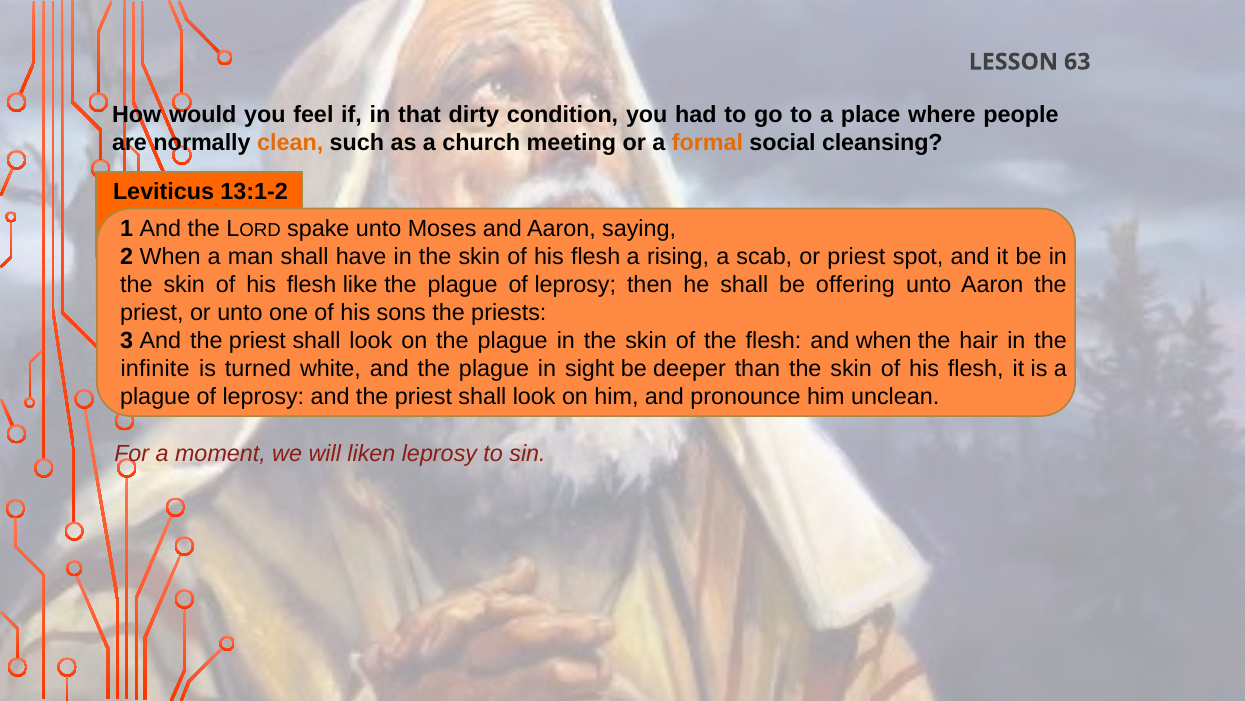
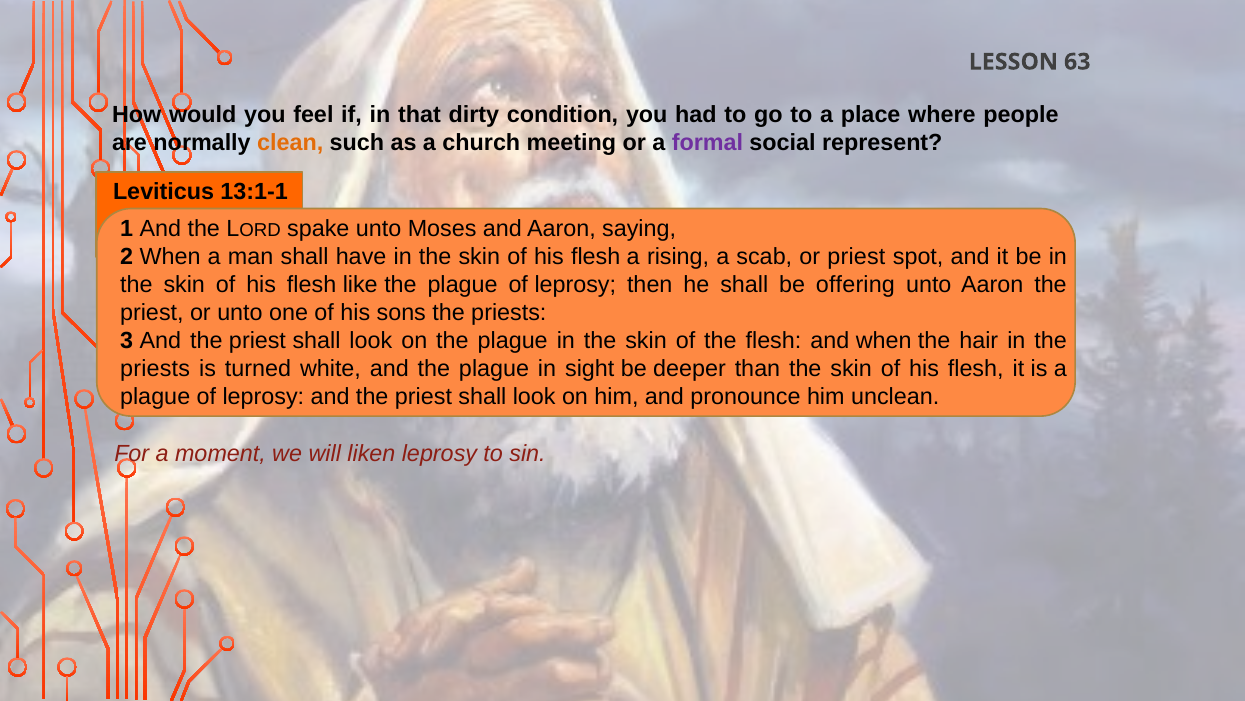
formal colour: orange -> purple
cleansing: cleansing -> represent
13:1-2: 13:1-2 -> 13:1-1
infinite at (155, 369): infinite -> priests
